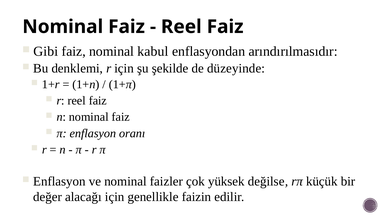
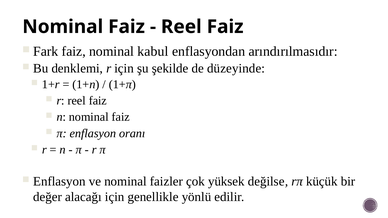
Gibi: Gibi -> Fark
faizin: faizin -> yönlü
